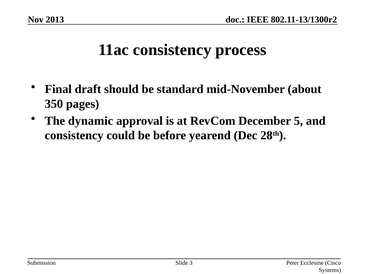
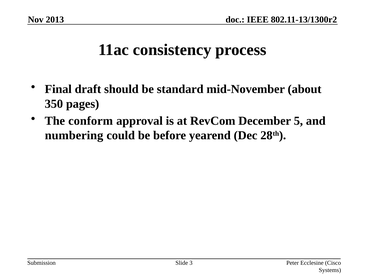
dynamic: dynamic -> conform
consistency at (74, 135): consistency -> numbering
